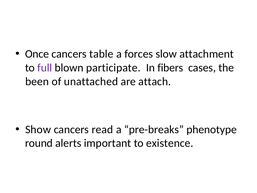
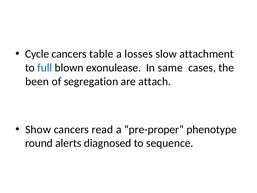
Once: Once -> Cycle
forces: forces -> losses
full colour: purple -> blue
participate: participate -> exonulease
fibers: fibers -> same
unattached: unattached -> segregation
pre-breaks: pre-breaks -> pre-proper
important: important -> diagnosed
existence: existence -> sequence
